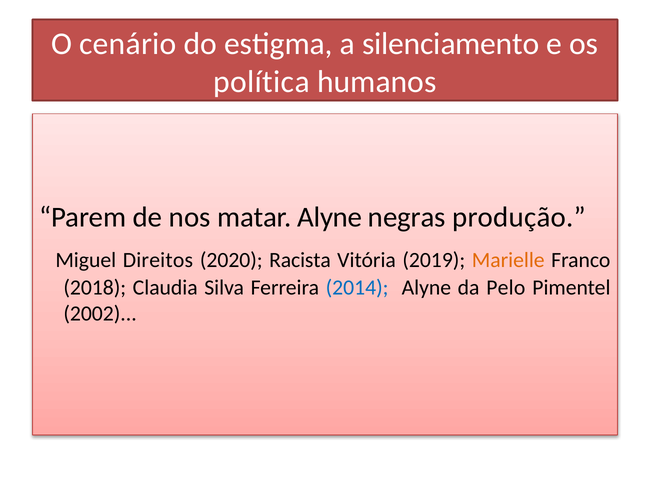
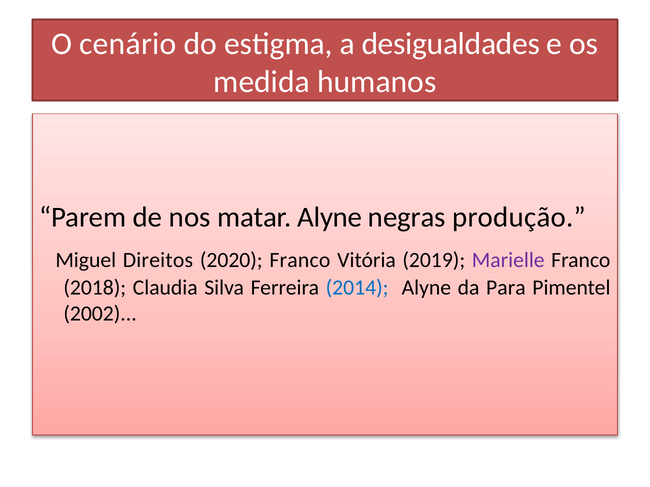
silenciamento: silenciamento -> desigualdades
política: política -> medida
2020 Racista: Racista -> Franco
Marielle colour: orange -> purple
Pelo: Pelo -> Para
